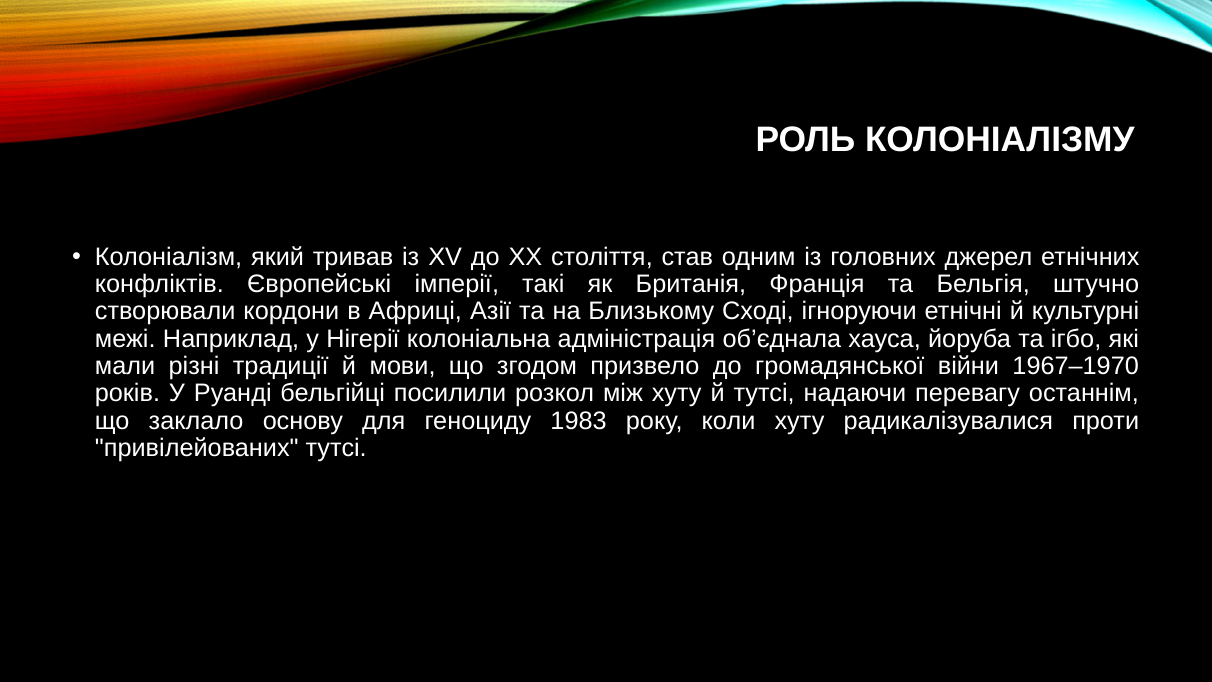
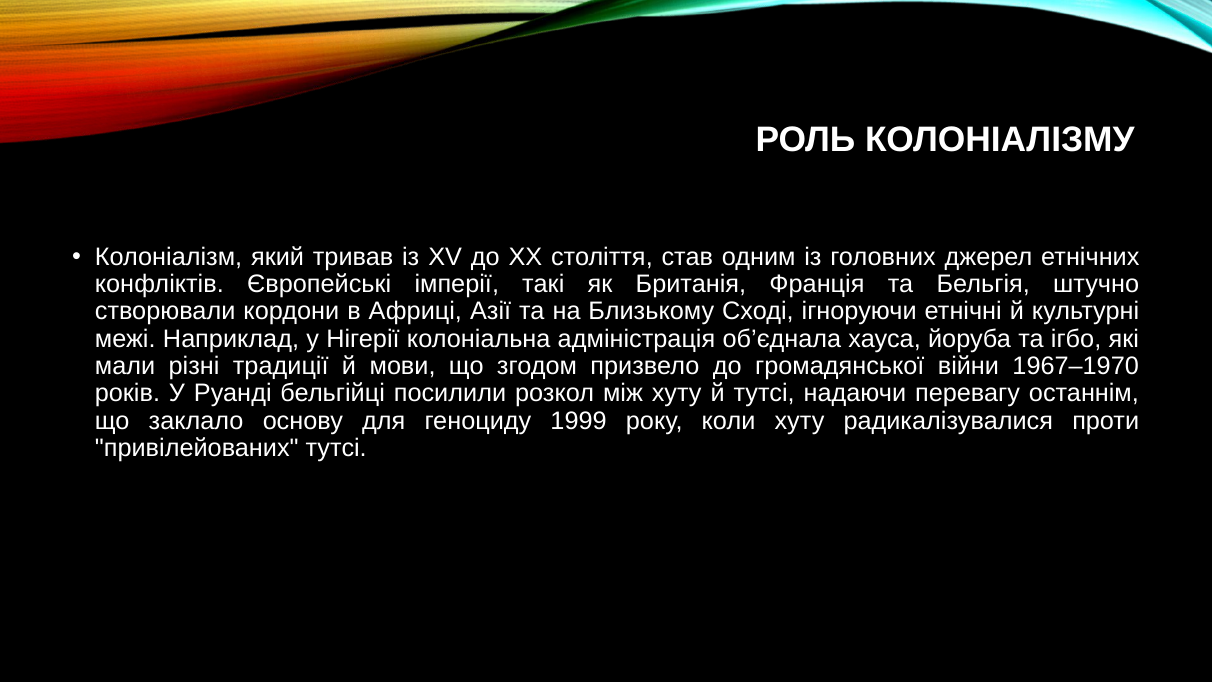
1983: 1983 -> 1999
